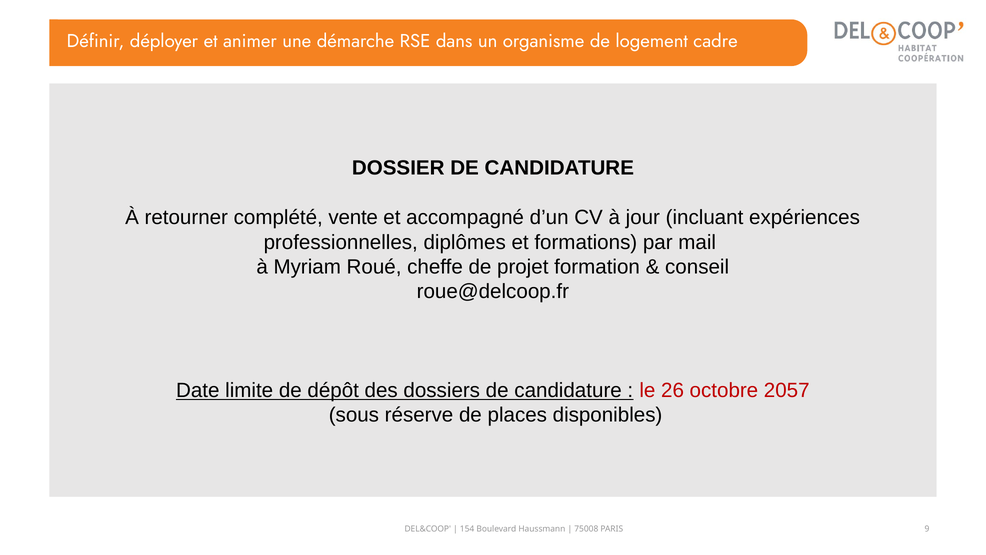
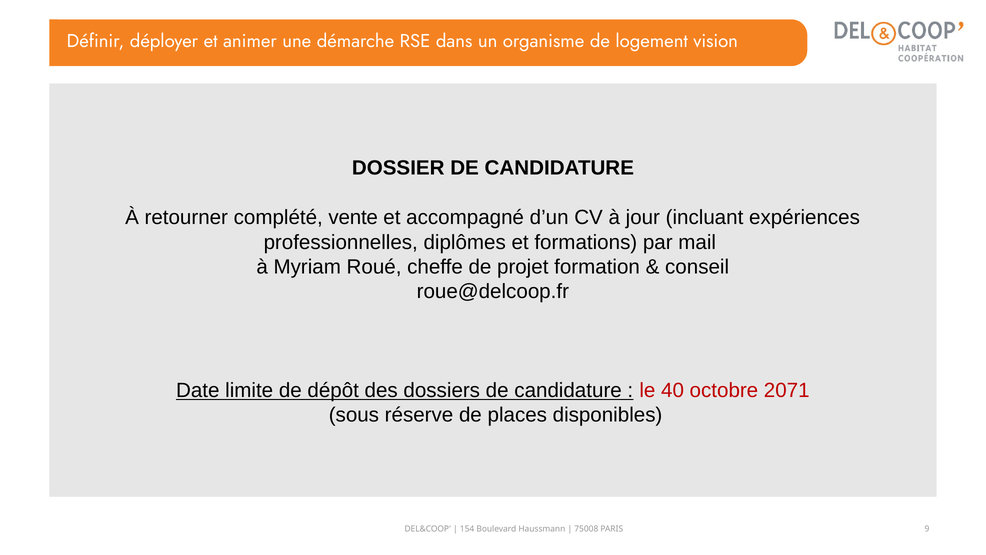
cadre: cadre -> vision
26: 26 -> 40
2057: 2057 -> 2071
